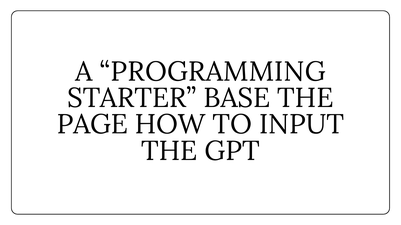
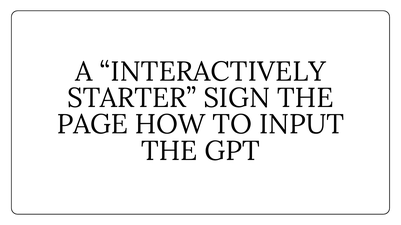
PROGRAMMING: PROGRAMMING -> INTERACTIVELY
BASE: BASE -> SIGN
